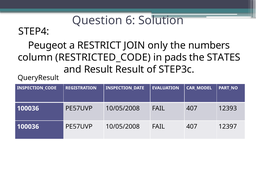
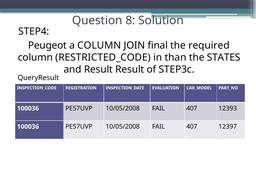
6: 6 -> 8
a RESTRICT: RESTRICT -> COLUMN
only: only -> final
numbers: numbers -> required
pads: pads -> than
